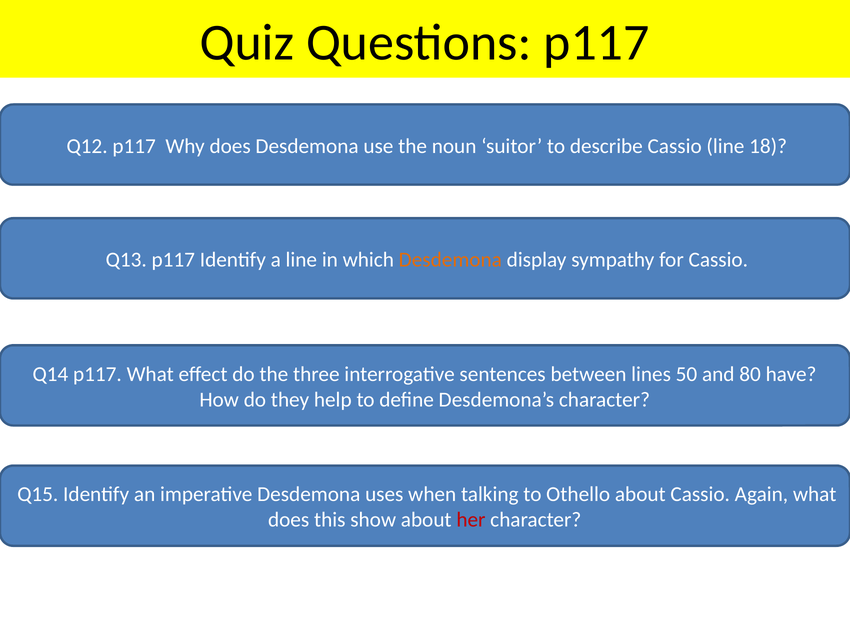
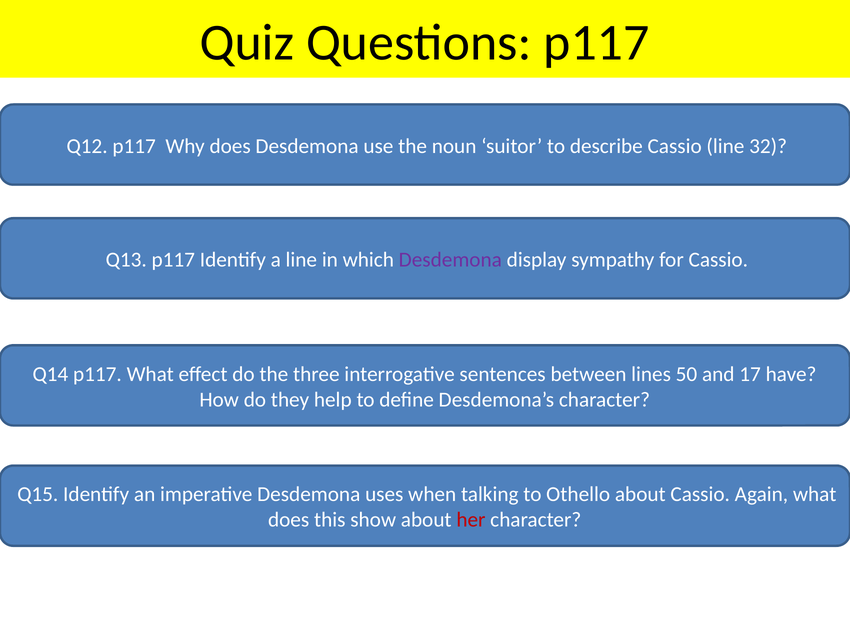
18: 18 -> 32
Desdemona at (450, 260) colour: orange -> purple
80: 80 -> 17
